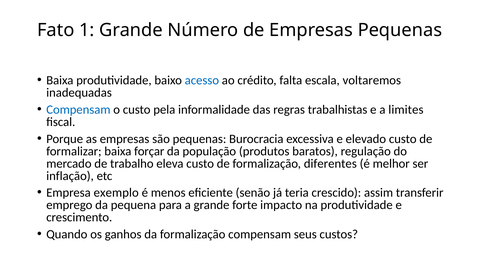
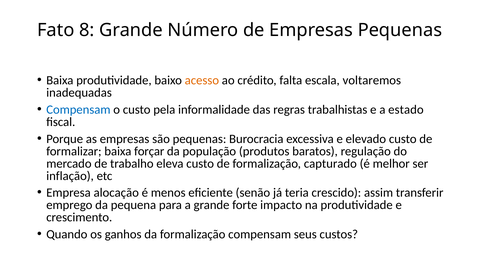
1: 1 -> 8
acesso colour: blue -> orange
limites: limites -> estado
diferentes: diferentes -> capturado
exemplo: exemplo -> alocação
